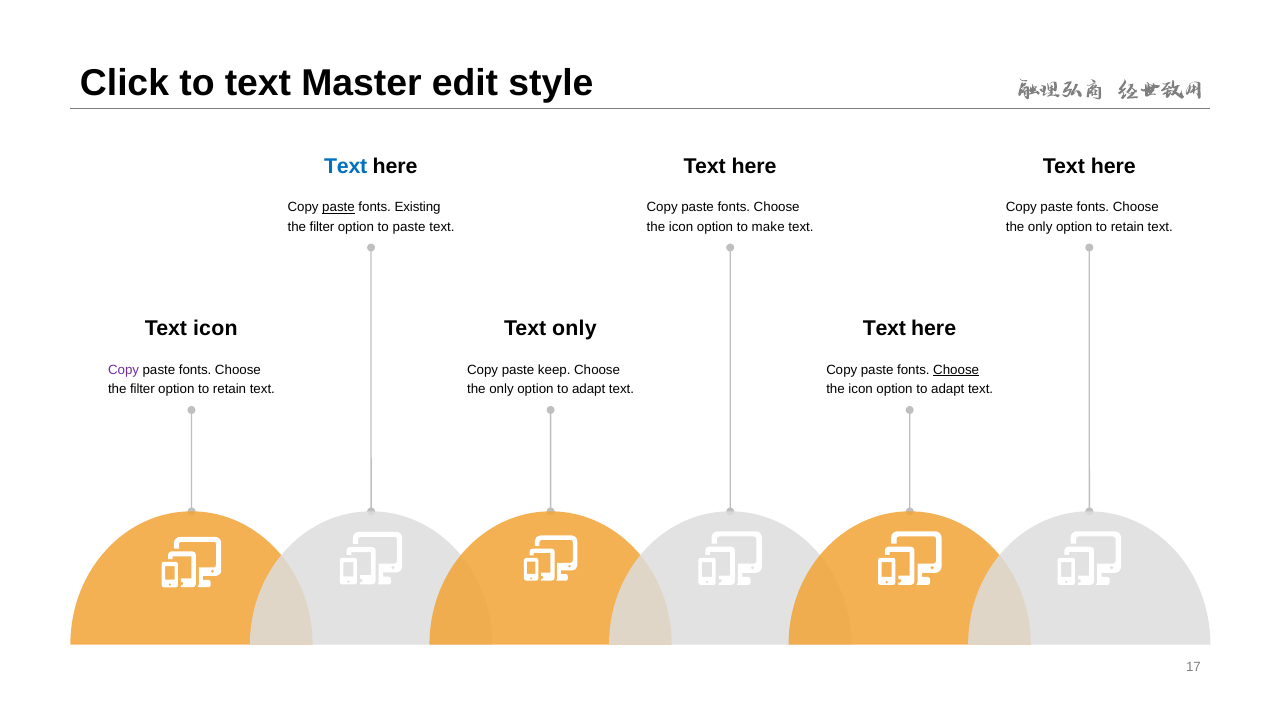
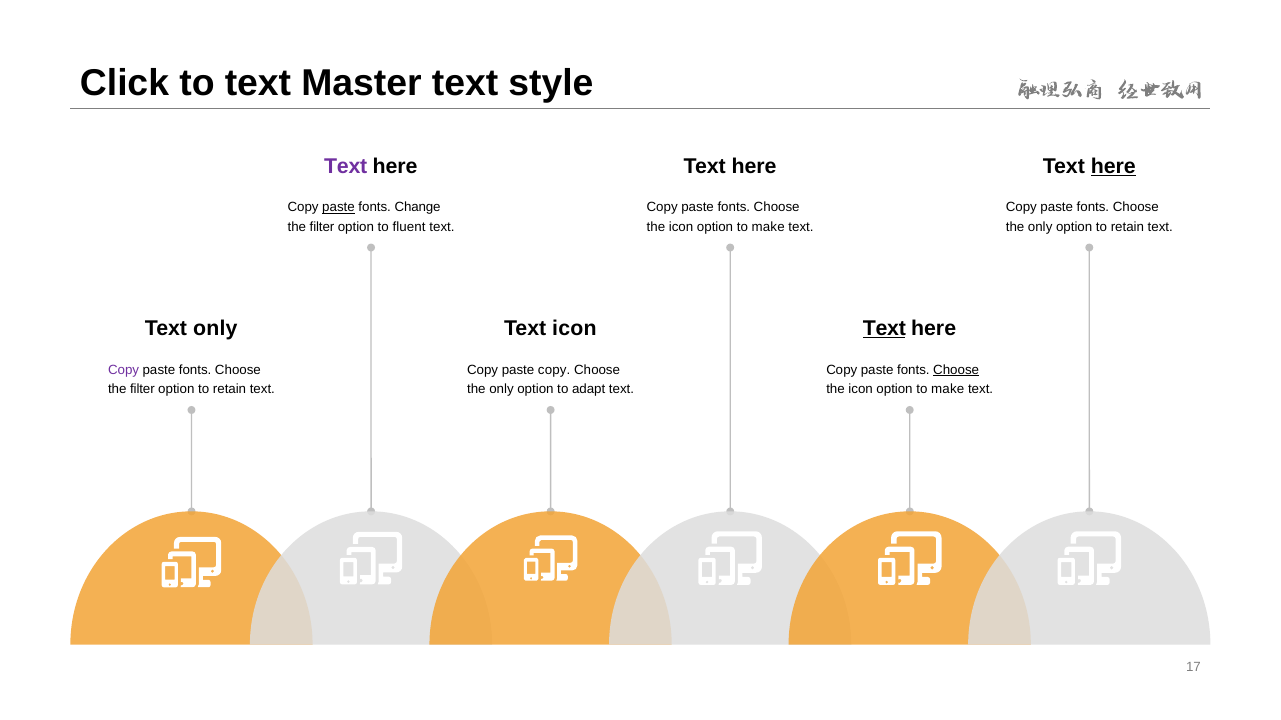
Master edit: edit -> text
Text at (346, 166) colour: blue -> purple
here at (1113, 166) underline: none -> present
Existing: Existing -> Change
to paste: paste -> fluent
Text icon: icon -> only
Text only: only -> icon
Text at (884, 329) underline: none -> present
paste keep: keep -> copy
adapt at (948, 389): adapt -> make
